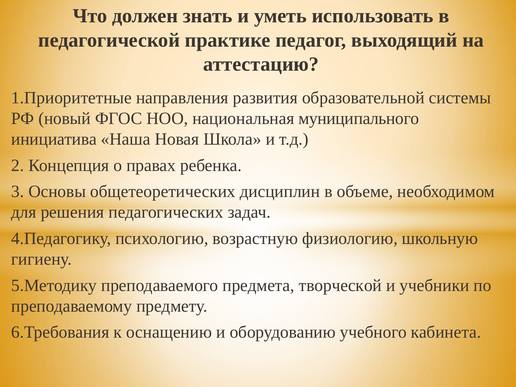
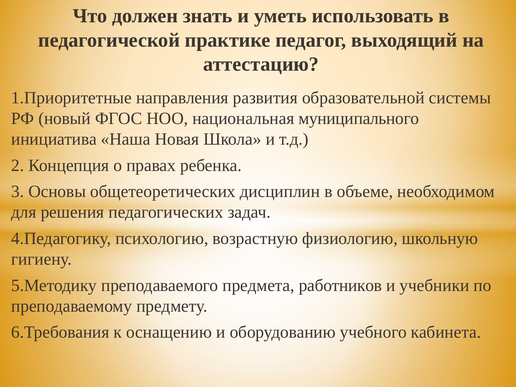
творческой: творческой -> работников
